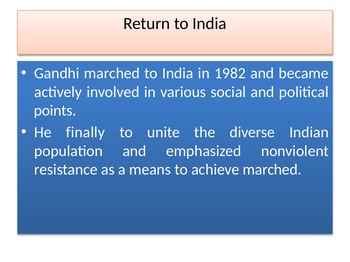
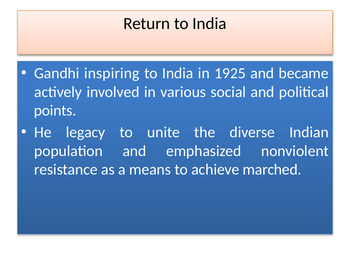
Gandhi marched: marched -> inspiring
1982: 1982 -> 1925
finally: finally -> legacy
